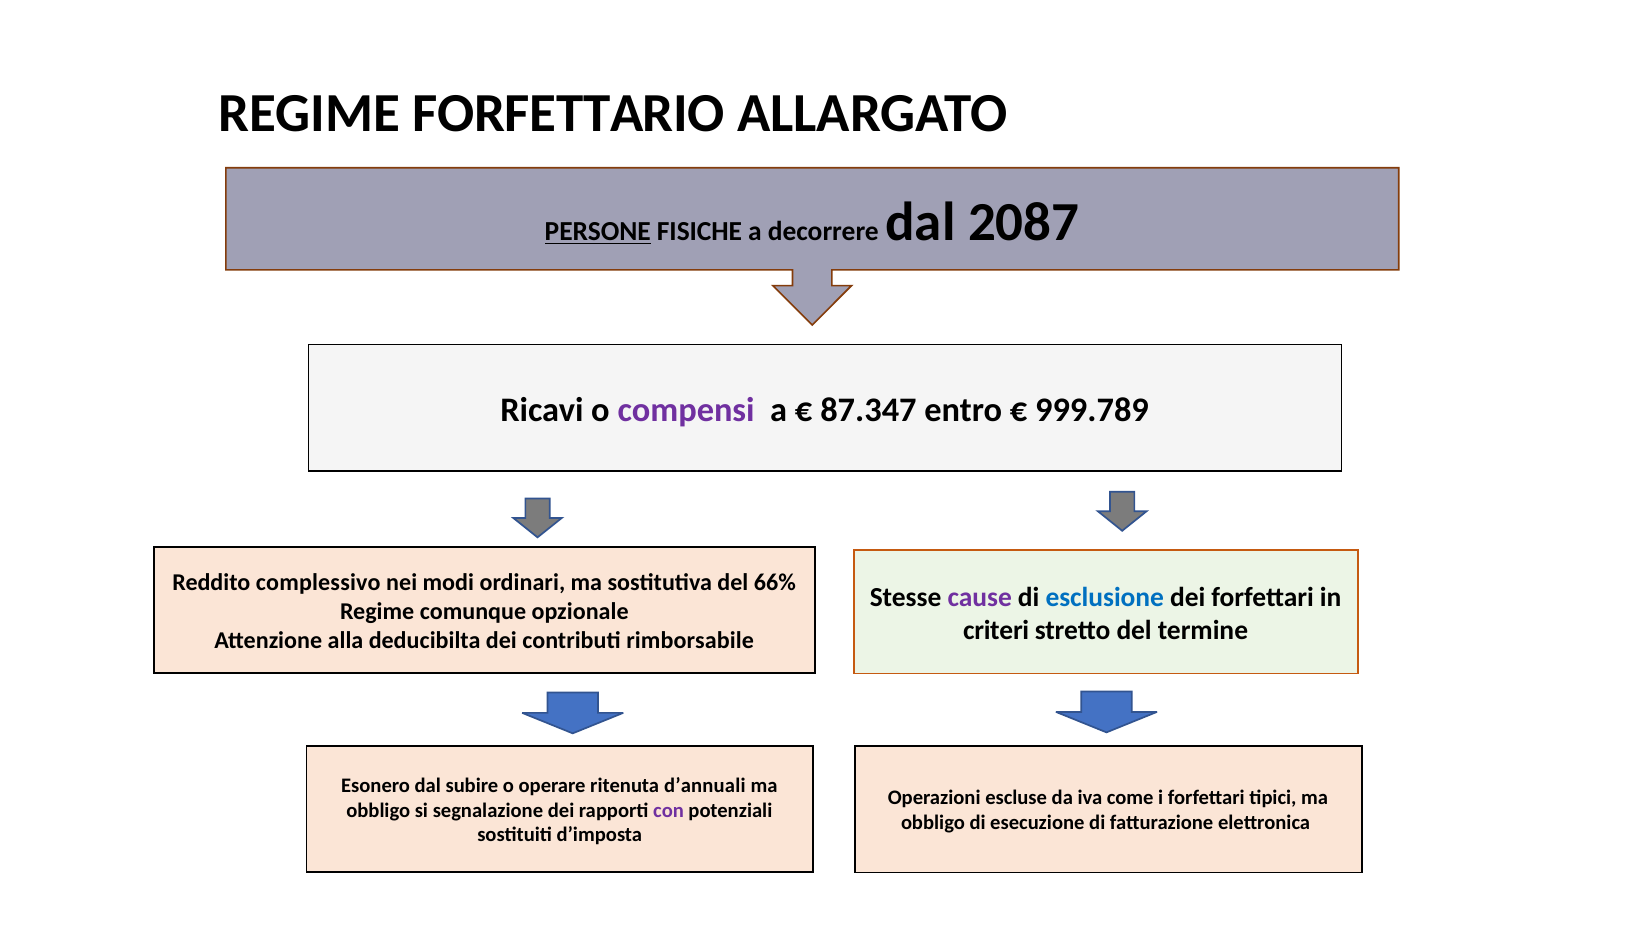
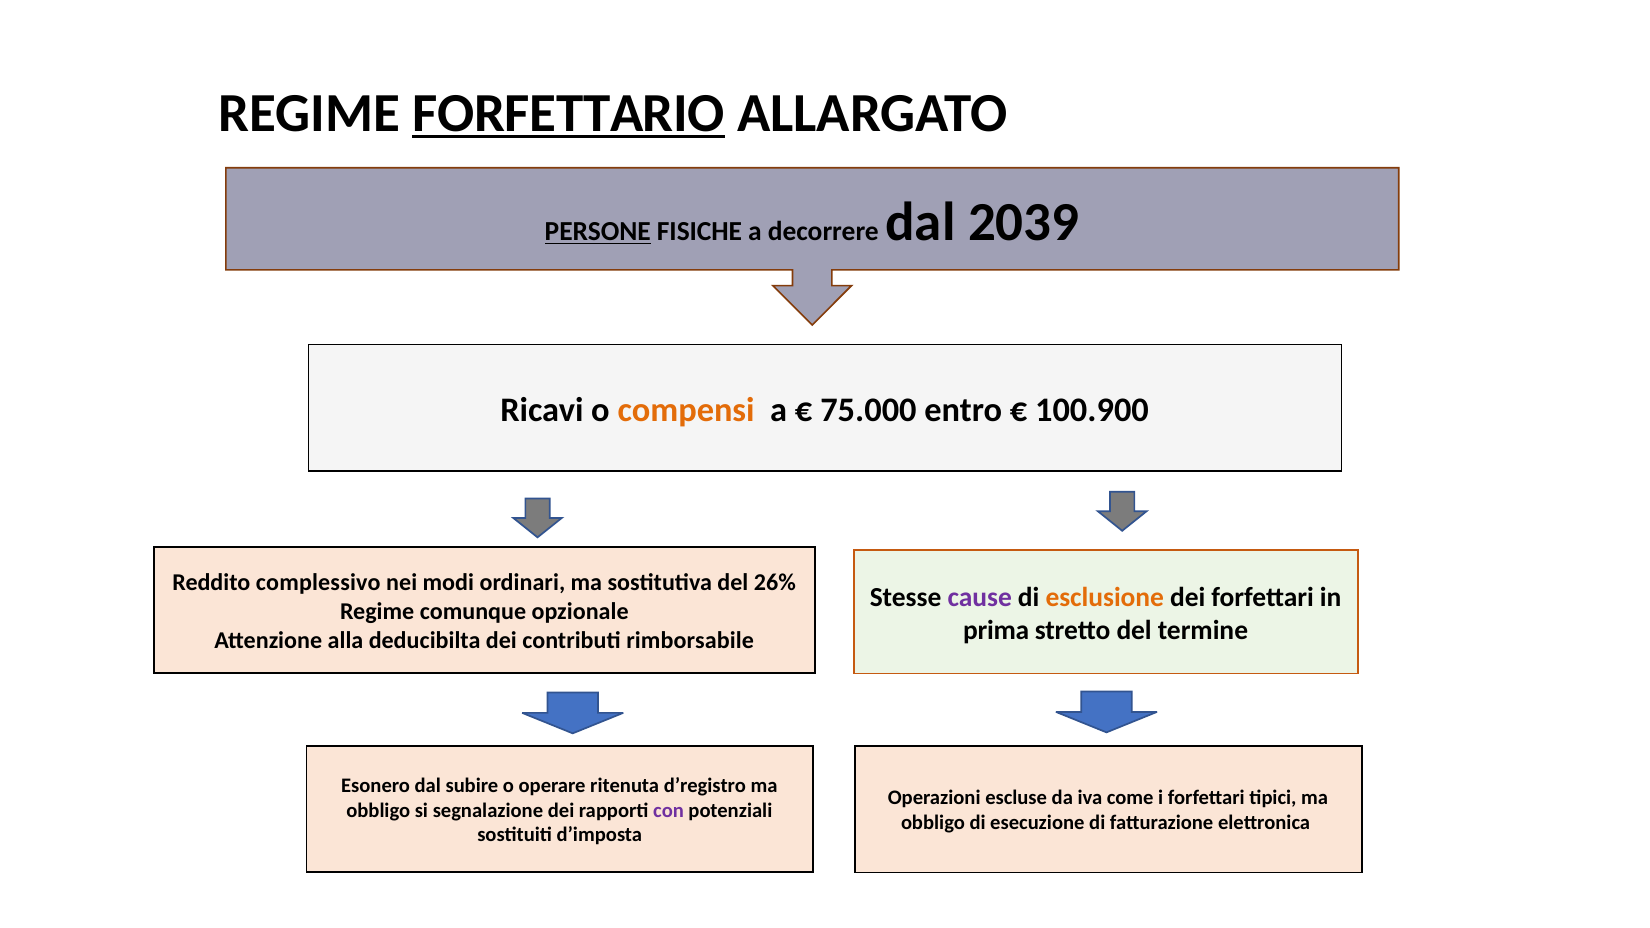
FORFETTARIO underline: none -> present
2087: 2087 -> 2039
compensi colour: purple -> orange
87.347: 87.347 -> 75.000
999.789: 999.789 -> 100.900
66%: 66% -> 26%
esclusione colour: blue -> orange
criteri: criteri -> prima
d’annuali: d’annuali -> d’registro
